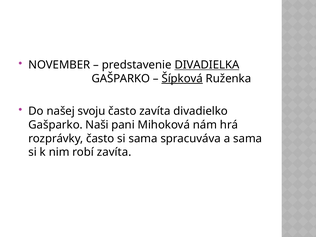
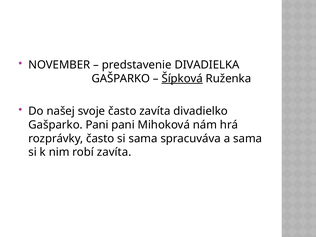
DIVADIELKA underline: present -> none
svoju: svoju -> svoje
Gašparko Naši: Naši -> Pani
